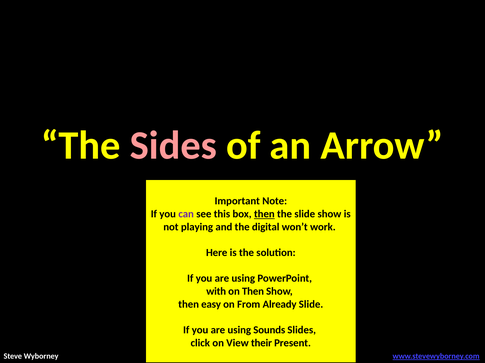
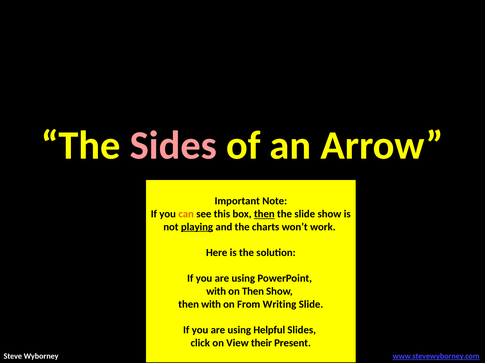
can colour: purple -> orange
playing underline: none -> present
digital: digital -> charts
then easy: easy -> with
Already: Already -> Writing
Sounds: Sounds -> Helpful
